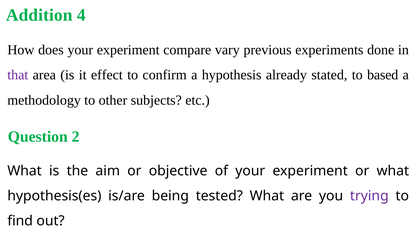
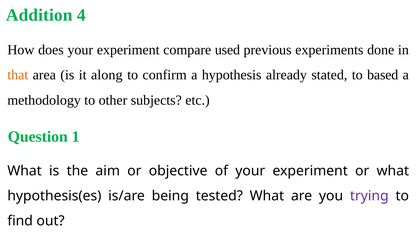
vary: vary -> used
that colour: purple -> orange
effect: effect -> along
2: 2 -> 1
